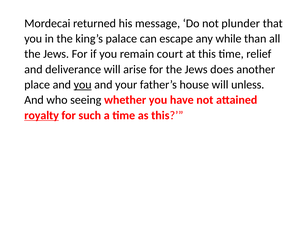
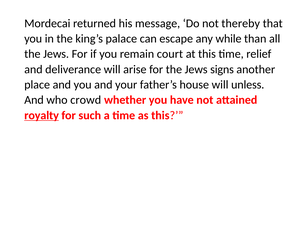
plunder: plunder -> thereby
does: does -> signs
you at (83, 85) underline: present -> none
seeing: seeing -> crowd
